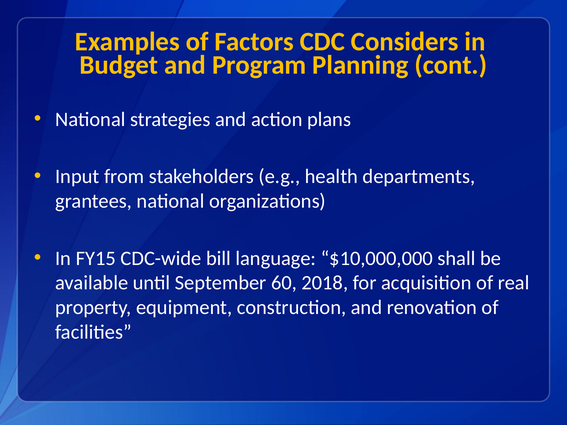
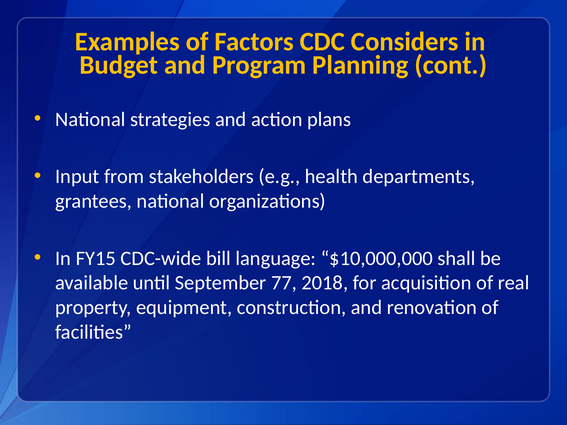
60: 60 -> 77
